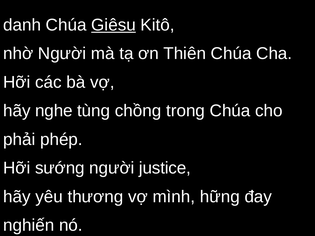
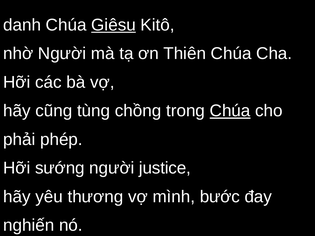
nghe: nghe -> cũng
Chúa at (230, 111) underline: none -> present
hững: hững -> bước
